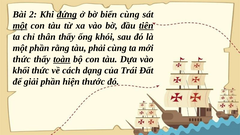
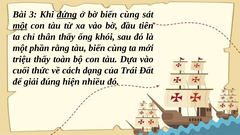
2: 2 -> 3
tiên underline: present -> none
tàu phải: phải -> biển
thức at (22, 59): thức -> triệu
toàn underline: present -> none
khối: khối -> cuối
giải phần: phần -> đúng
thước: thước -> nhiều
